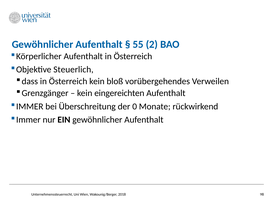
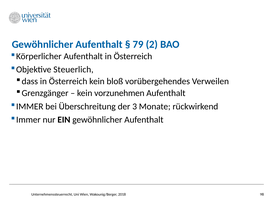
55: 55 -> 79
eingereichten: eingereichten -> vorzunehmen
0: 0 -> 3
